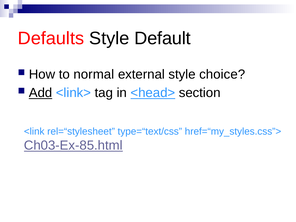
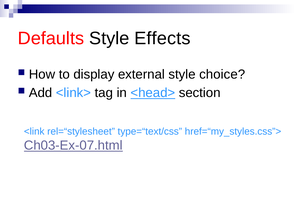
Default: Default -> Effects
normal: normal -> display
Add underline: present -> none
Ch03-Ex-85.html: Ch03-Ex-85.html -> Ch03-Ex-07.html
